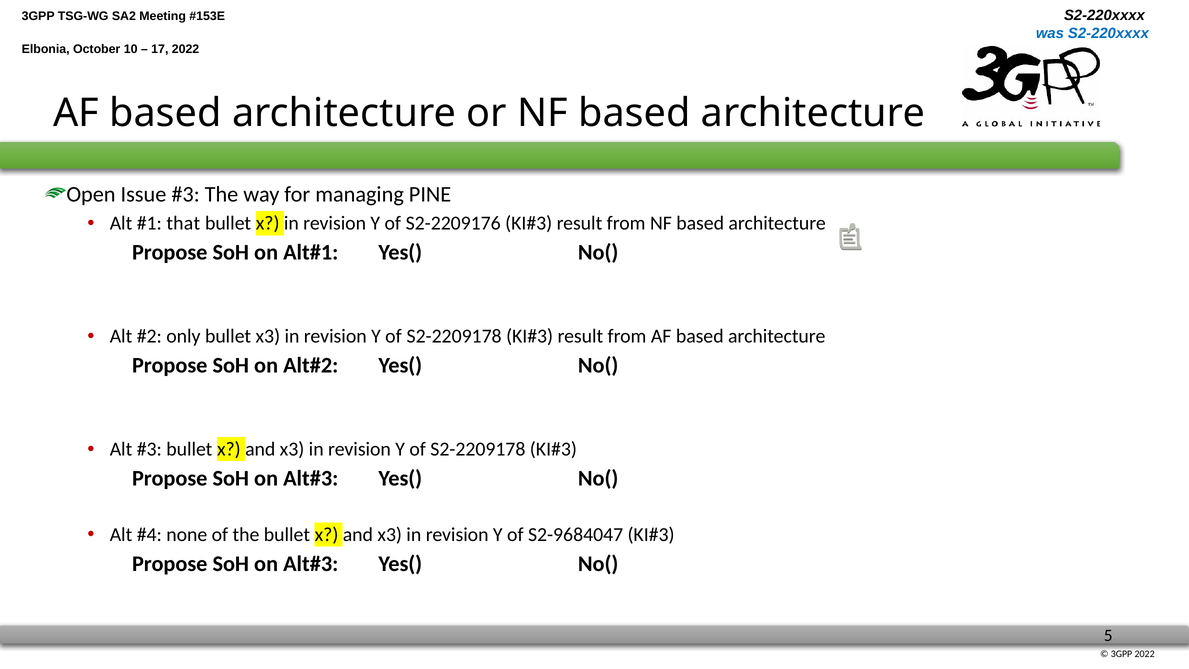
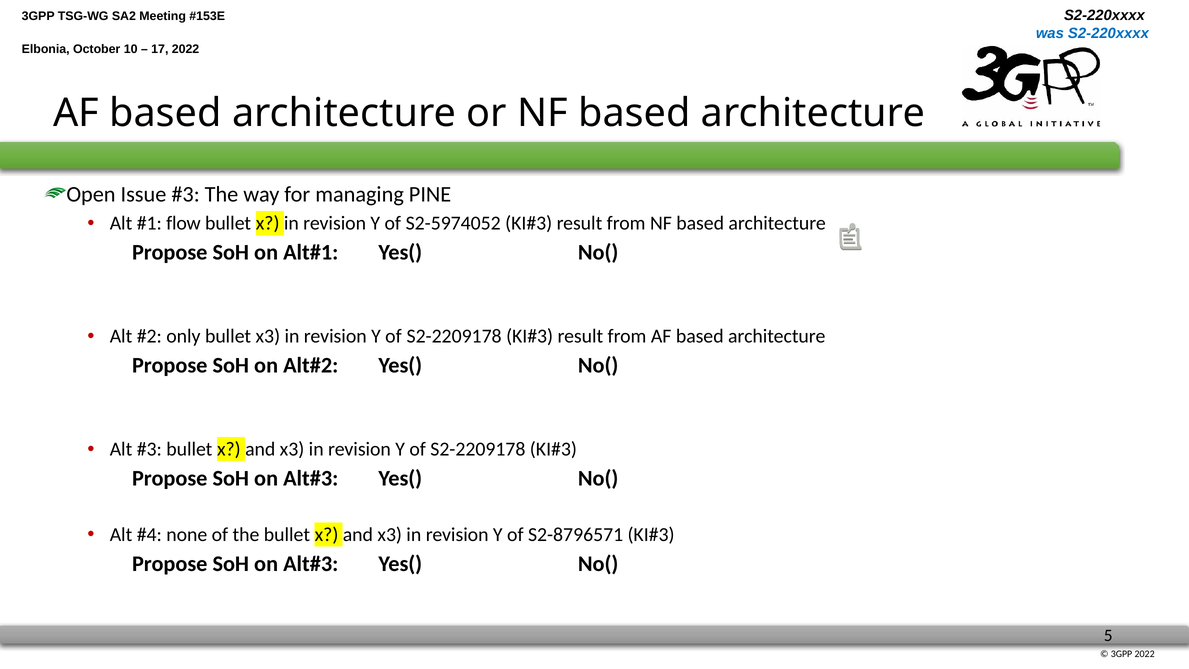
that: that -> flow
S2-2209176: S2-2209176 -> S2-5974052
S2-9684047: S2-9684047 -> S2-8796571
